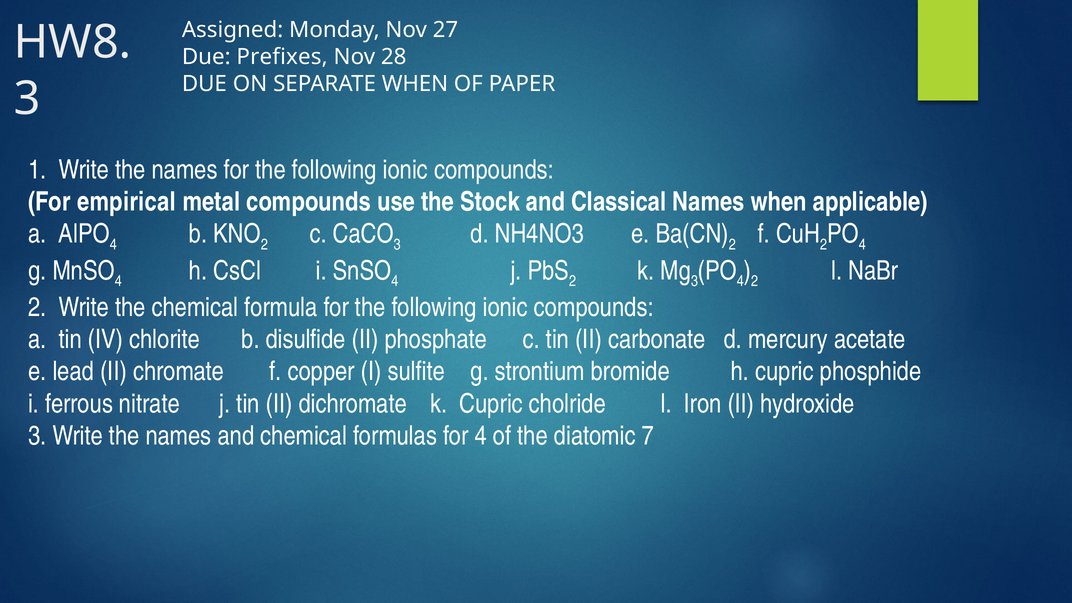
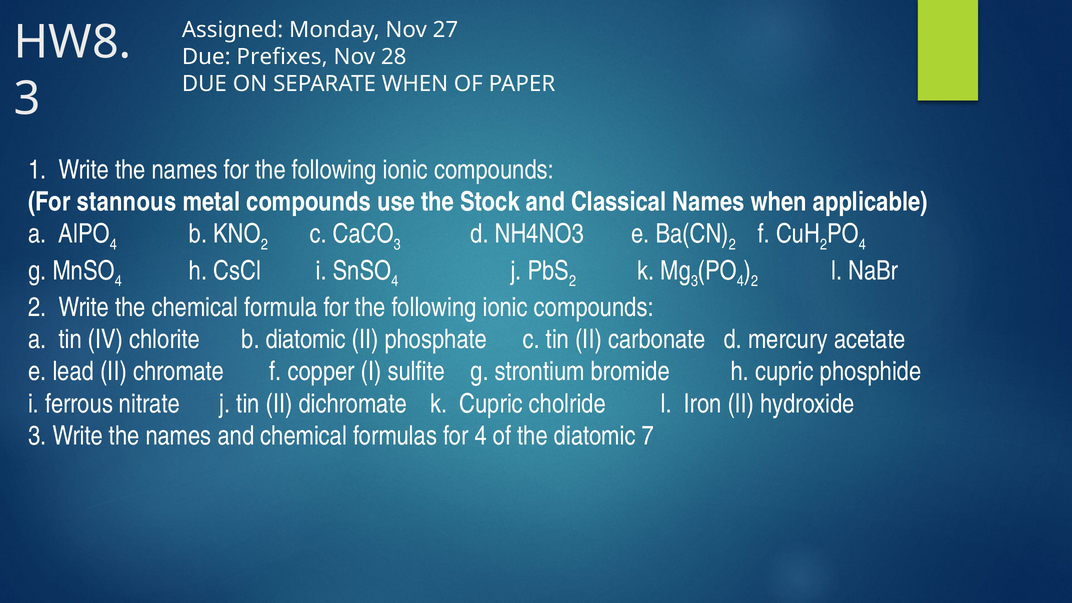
empirical: empirical -> stannous
b disulfide: disulfide -> diatomic
